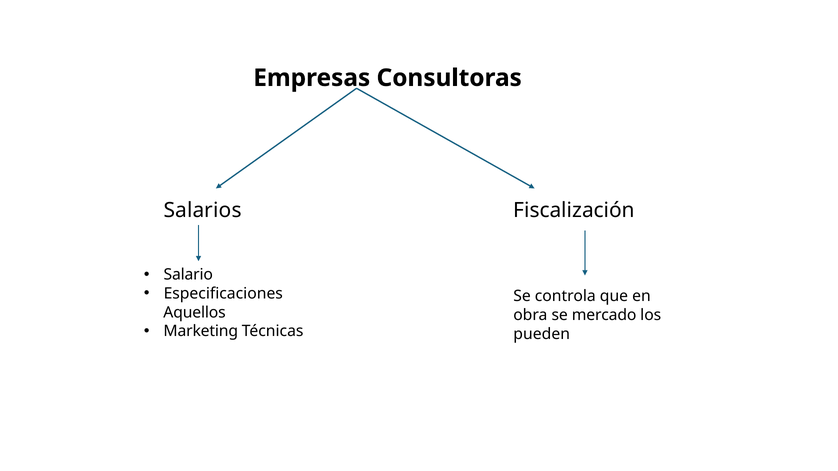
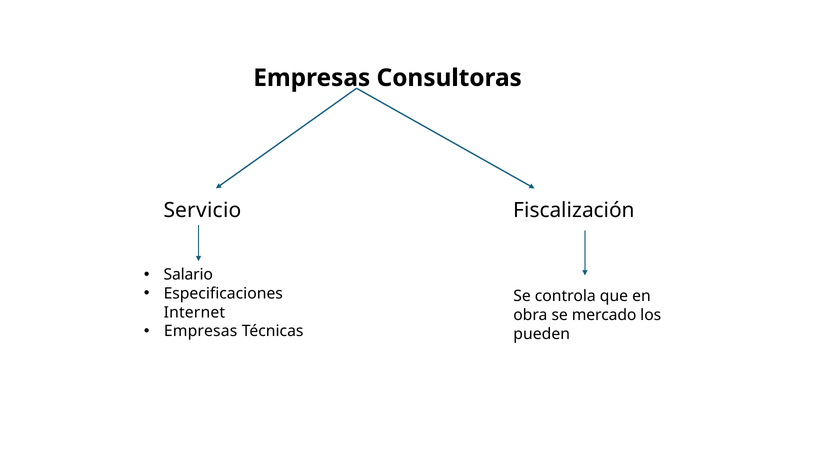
Salarios: Salarios -> Servicio
Aquellos: Aquellos -> Internet
Marketing at (201, 332): Marketing -> Empresas
